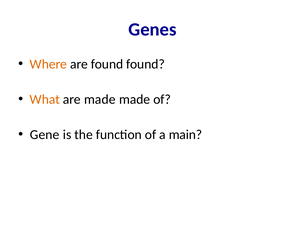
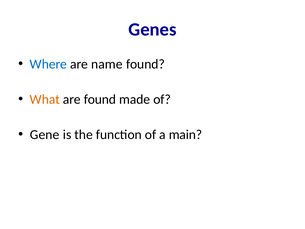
Where colour: orange -> blue
are found: found -> name
are made: made -> found
